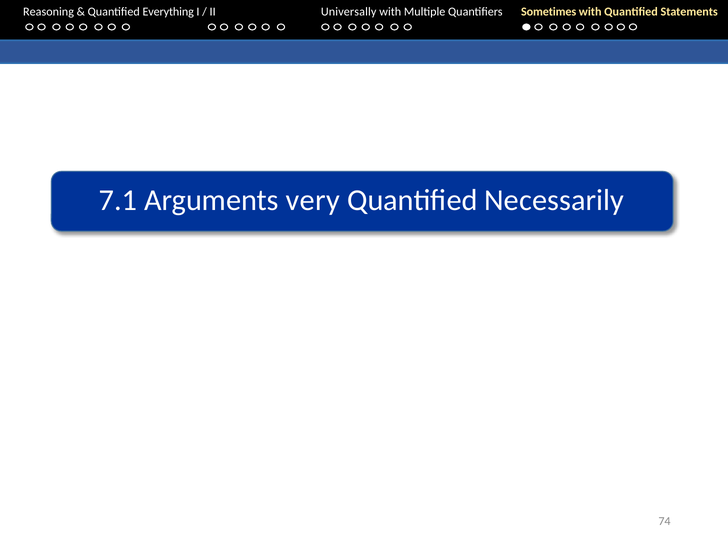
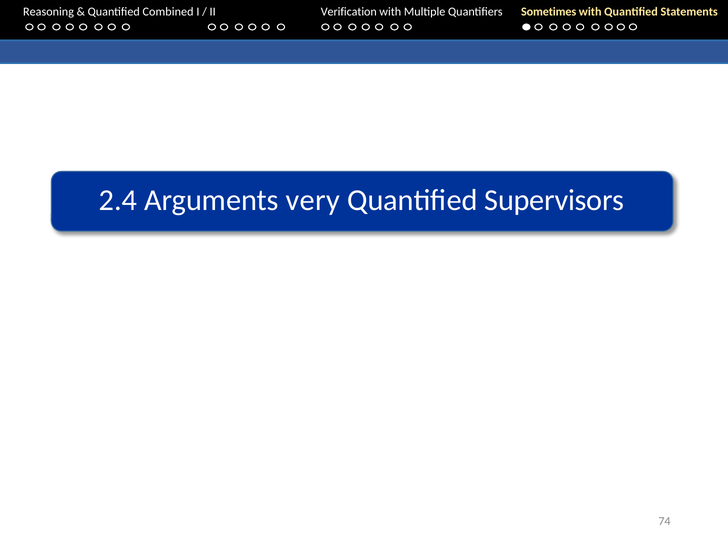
Everything: Everything -> Combined
Universally: Universally -> Verification
7.1: 7.1 -> 2.4
Necessarily: Necessarily -> Supervisors
